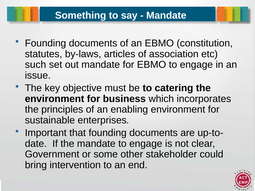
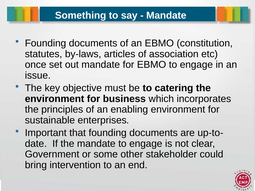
such: such -> once
